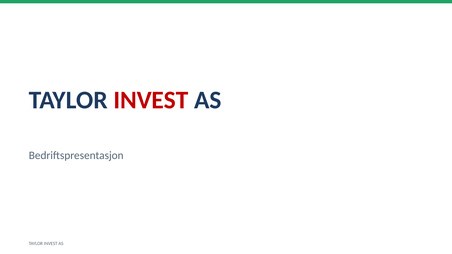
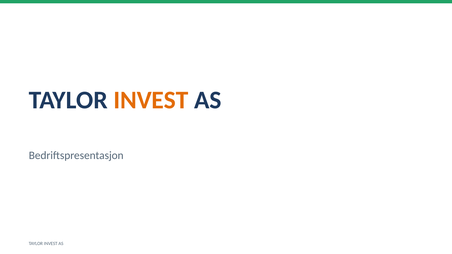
INVEST at (151, 100) colour: red -> orange
